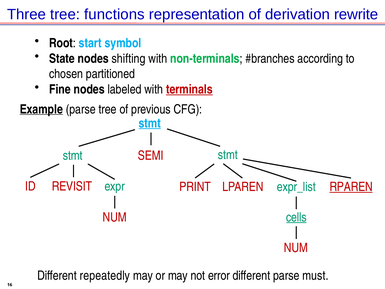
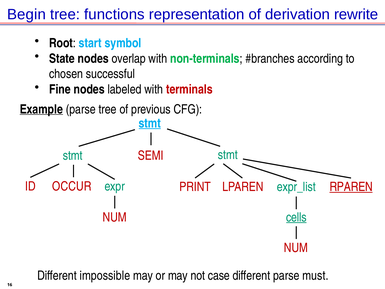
Three: Three -> Begin
shifting: shifting -> overlap
partitioned: partitioned -> successful
terminals underline: present -> none
REVISIT: REVISIT -> OCCUR
repeatedly: repeatedly -> impossible
error: error -> case
